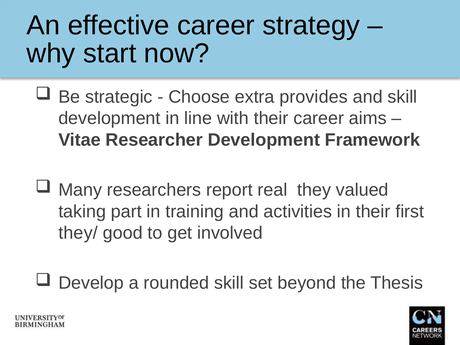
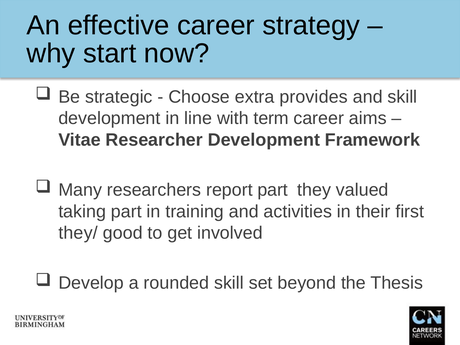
with their: their -> term
report real: real -> part
